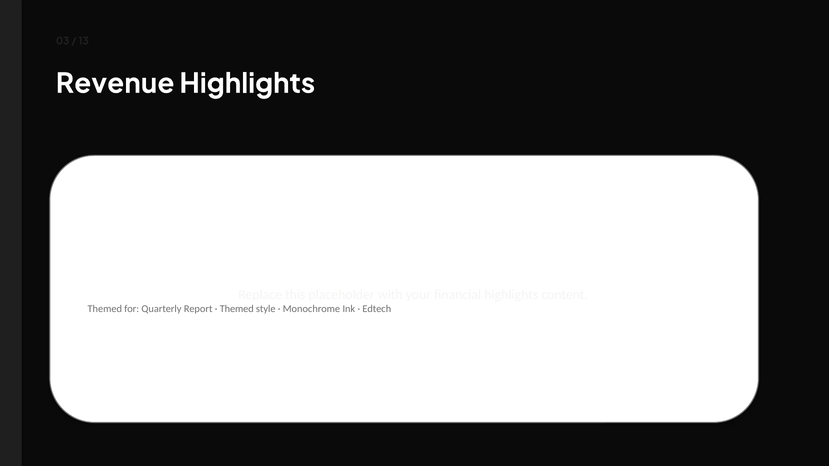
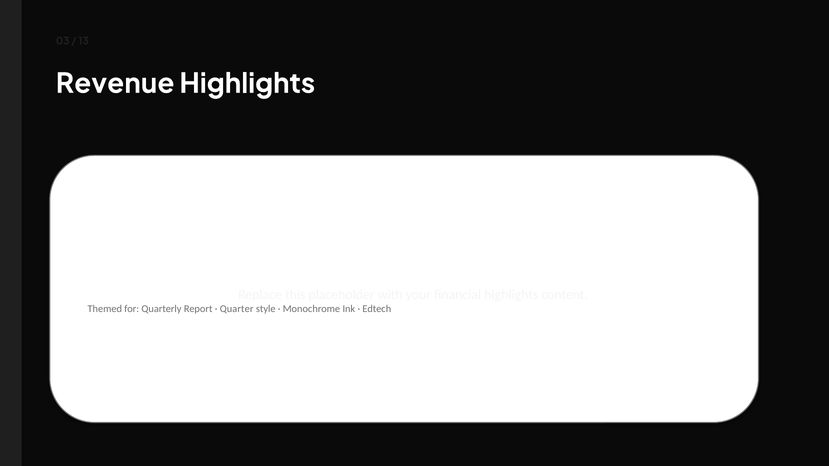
Themed at (237, 309): Themed -> Quarter
